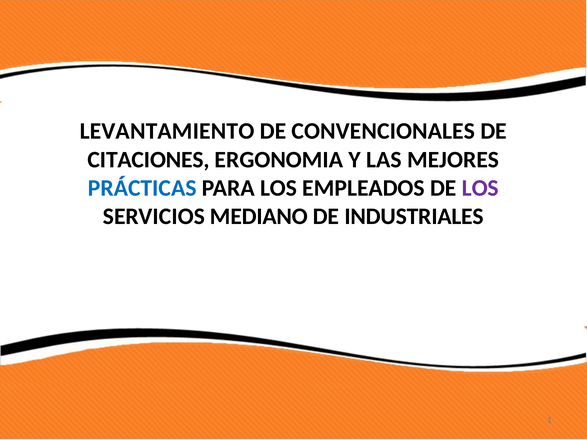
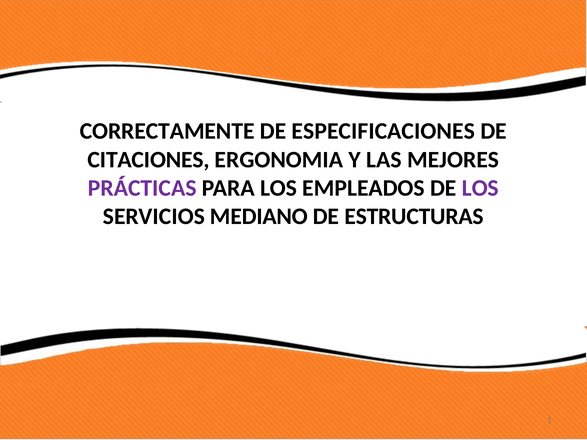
LEVANTAMIENTO: LEVANTAMIENTO -> CORRECTAMENTE
CONVENCIONALES: CONVENCIONALES -> ESPECIFICACIONES
PRÁCTICAS colour: blue -> purple
INDUSTRIALES: INDUSTRIALES -> ESTRUCTURAS
